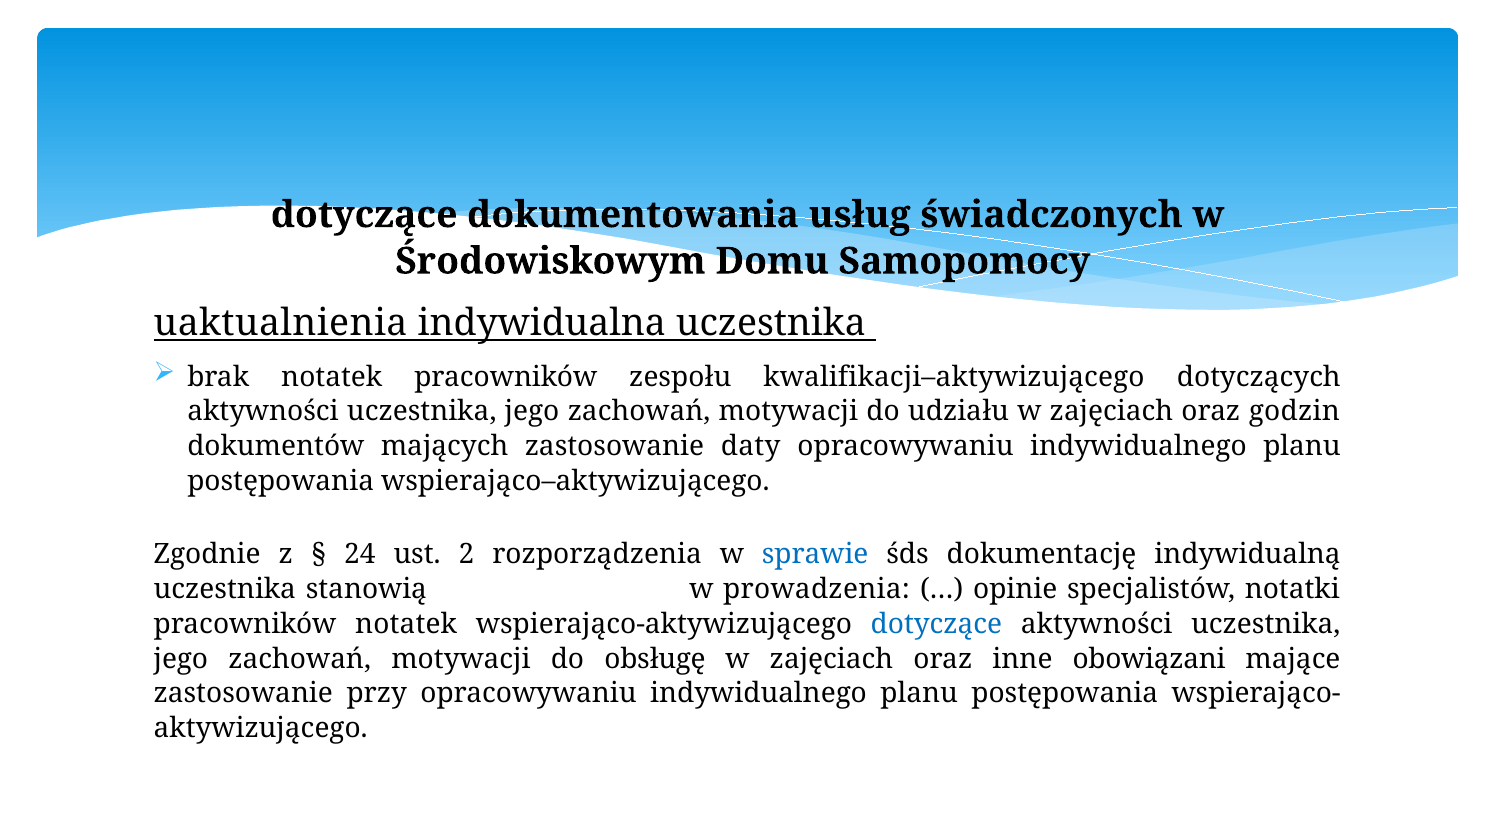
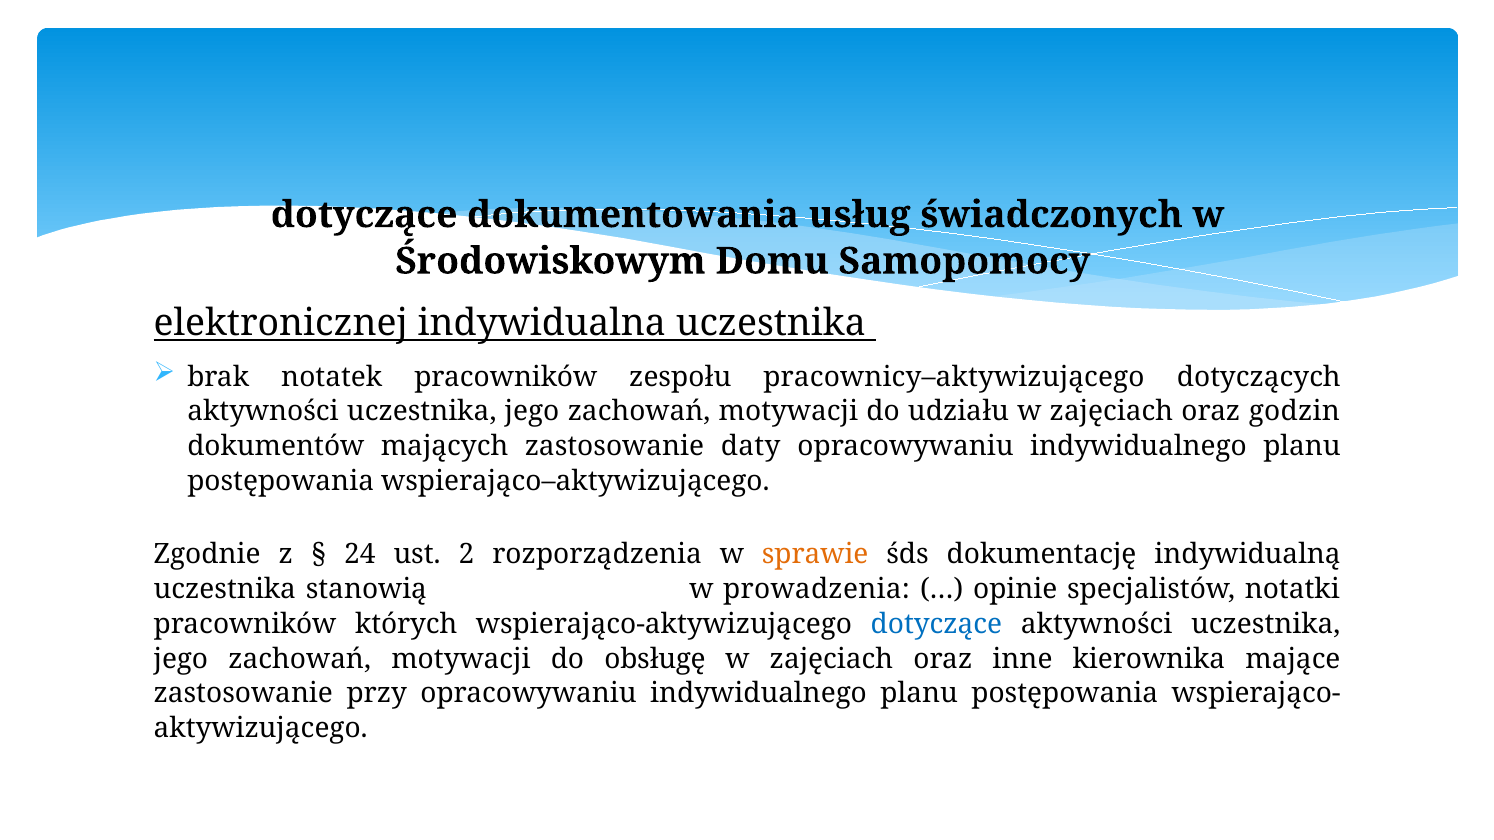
uaktualnienia: uaktualnienia -> elektronicznej
kwalifikacji–aktywizującego: kwalifikacji–aktywizującego -> pracownicy–aktywizującego
sprawie colour: blue -> orange
pracowników notatek: notatek -> których
obowiązani: obowiązani -> kierownika
